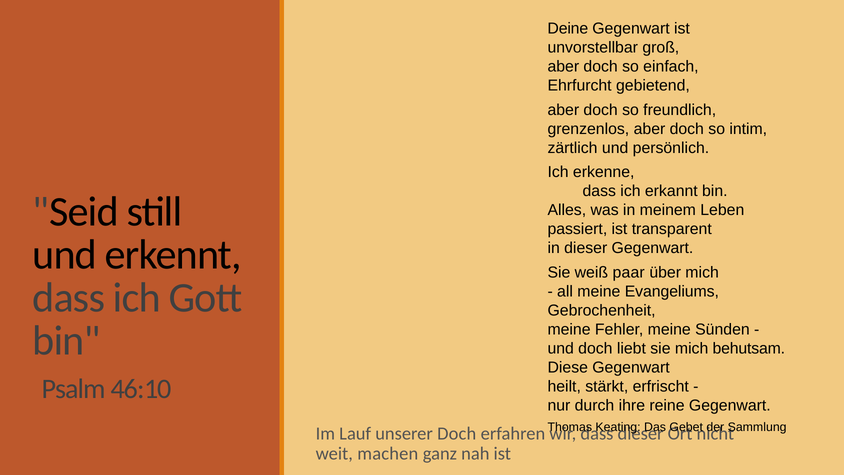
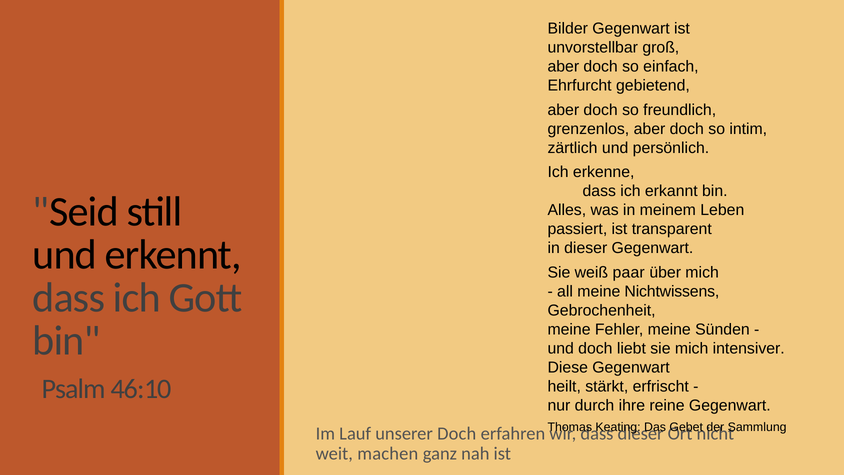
Deine: Deine -> Bilder
Evangeliums: Evangeliums -> Nichtwissens
behutsam: behutsam -> intensiver
